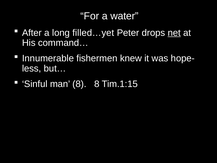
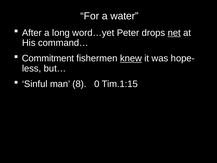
filled…yet: filled…yet -> word…yet
Innumerable: Innumerable -> Commitment
knew underline: none -> present
8 8: 8 -> 0
